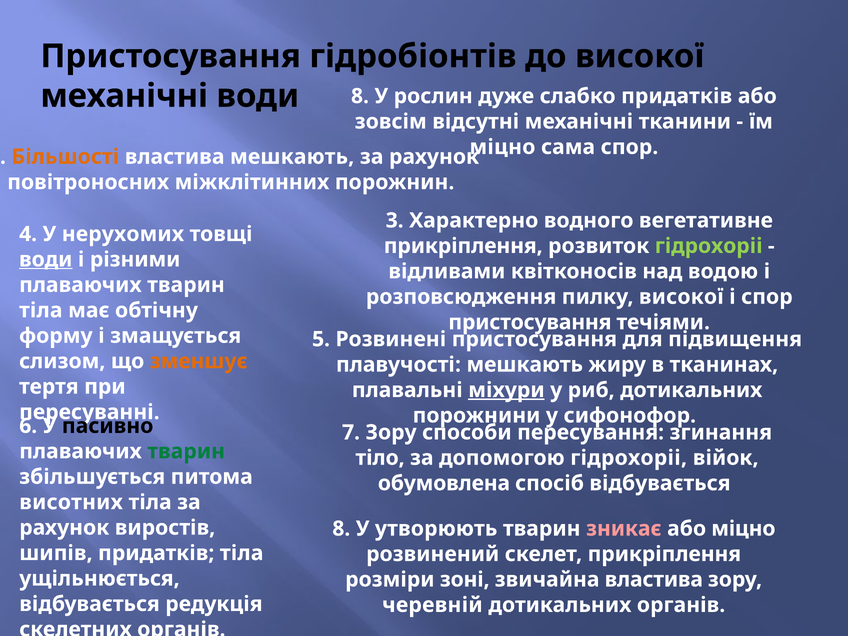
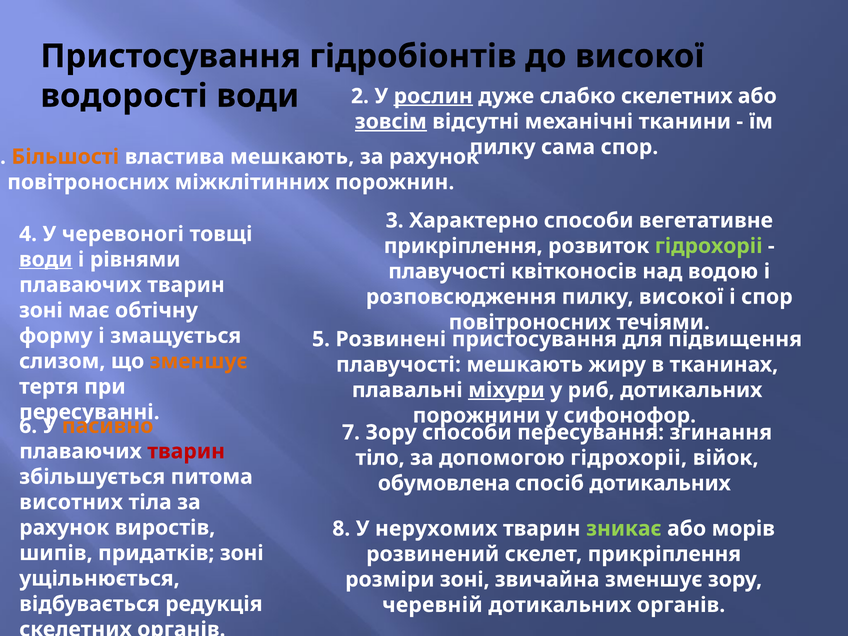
механічні at (124, 96): механічні -> водорості
води 8: 8 -> 2
рослин underline: none -> present
слабко придатків: придатків -> скелетних
зовсім underline: none -> present
міцно at (502, 147): міцно -> пилку
Характерно водного: водного -> способи
нерухомих: нерухомих -> черевоногі
різними: різними -> рівнями
відливами at (447, 271): відливами -> плавучості
тіла at (41, 310): тіла -> зоні
пристосування at (530, 322): пристосування -> повітроносних
пасивно colour: black -> orange
тварин at (186, 451) colour: green -> red
спосіб відбувається: відбувається -> дотикальних
утворюють: утворюють -> нерухомих
зникає colour: pink -> light green
або міцно: міцно -> морів
придатків тіла: тіла -> зоні
звичайна властива: властива -> зменшує
